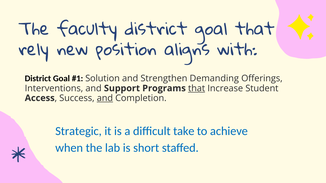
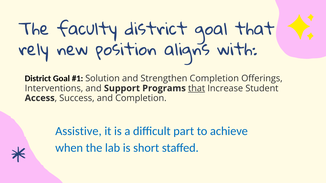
Strengthen Demanding: Demanding -> Completion
and at (105, 98) underline: present -> none
Strategic: Strategic -> Assistive
take: take -> part
